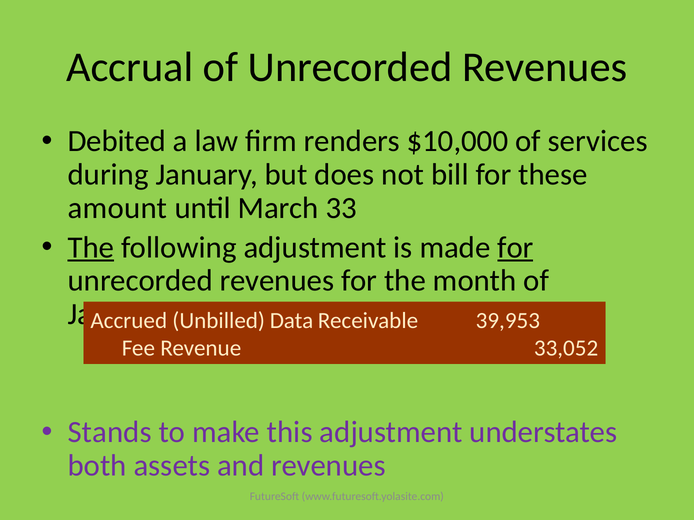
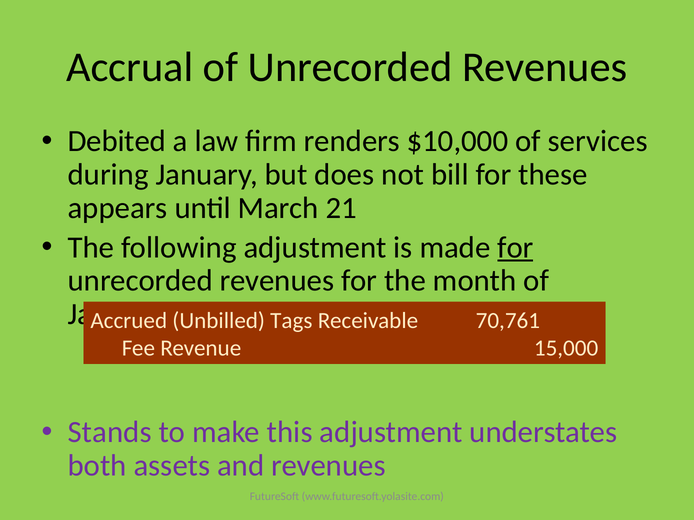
amount: amount -> appears
33: 33 -> 21
The at (91, 248) underline: present -> none
Data: Data -> Tags
39,953: 39,953 -> 70,761
33,052: 33,052 -> 15,000
